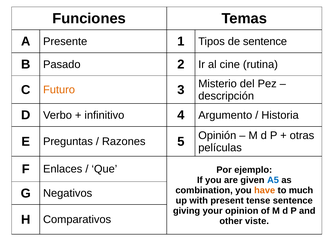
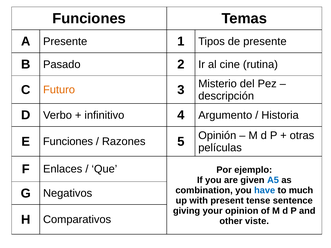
de sentence: sentence -> presente
E Preguntas: Preguntas -> Funciones
have colour: orange -> blue
